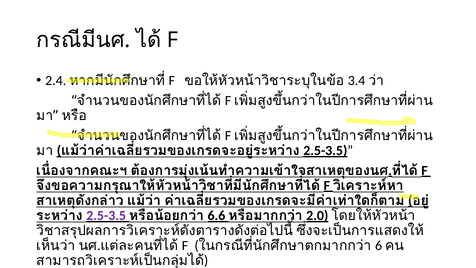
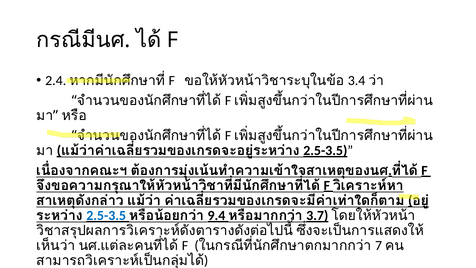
2.5-3.5 at (106, 215) colour: purple -> blue
6.6: 6.6 -> 9.4
2.0: 2.0 -> 3.7
6: 6 -> 7
